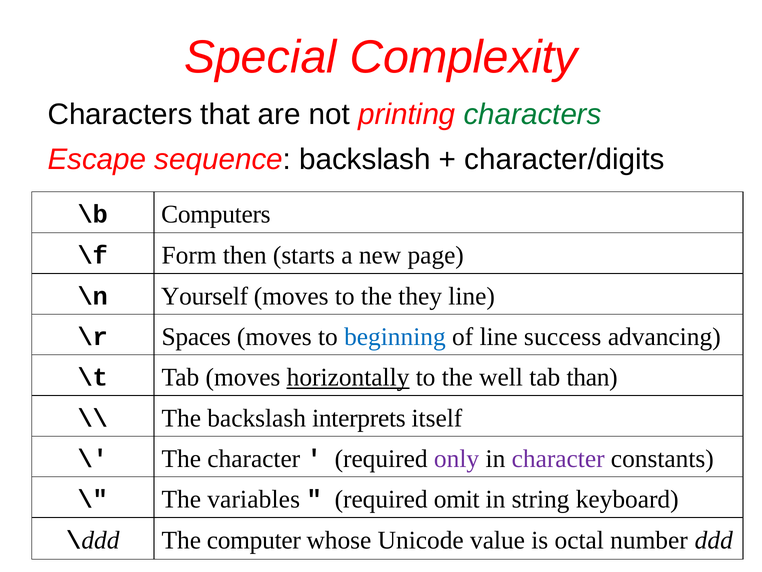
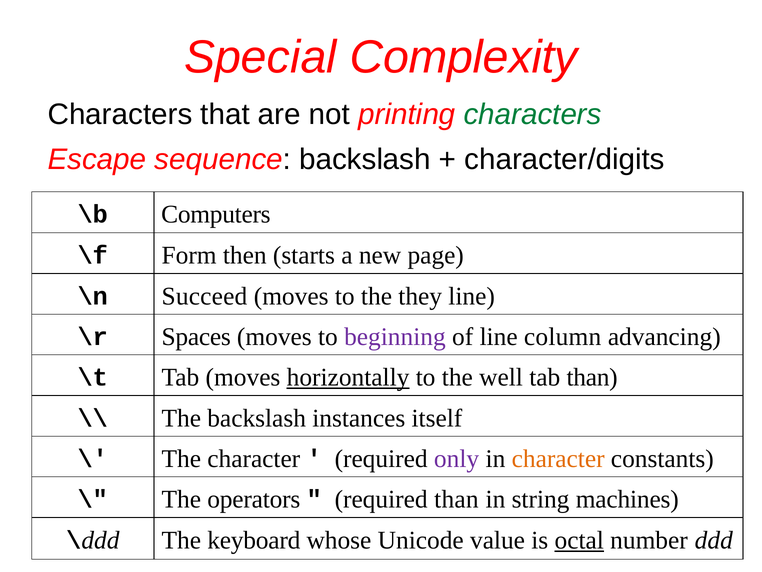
Yourself: Yourself -> Succeed
beginning colour: blue -> purple
success: success -> column
interprets: interprets -> instances
character at (558, 458) colour: purple -> orange
variables: variables -> operators
required omit: omit -> than
keyboard: keyboard -> machines
computer: computer -> keyboard
octal underline: none -> present
